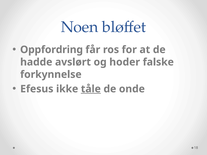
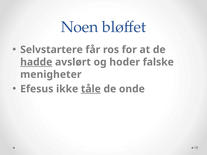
Oppfordring: Oppfordring -> Selvstartere
hadde underline: none -> present
forkynnelse: forkynnelse -> menigheter
